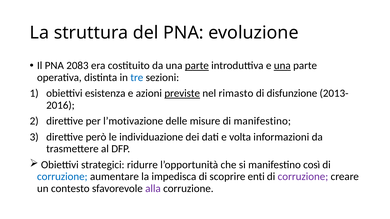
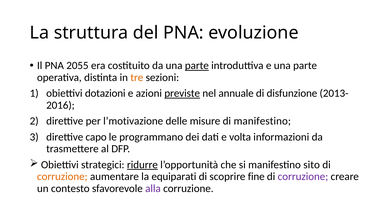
2083: 2083 -> 2055
una at (282, 66) underline: present -> none
tre colour: blue -> orange
esistenza: esistenza -> dotazioni
rimasto: rimasto -> annuale
però: però -> capo
individuazione: individuazione -> programmano
ridurre underline: none -> present
così: così -> sito
corruzione at (62, 177) colour: blue -> orange
impedisca: impedisca -> equiparati
enti: enti -> fine
